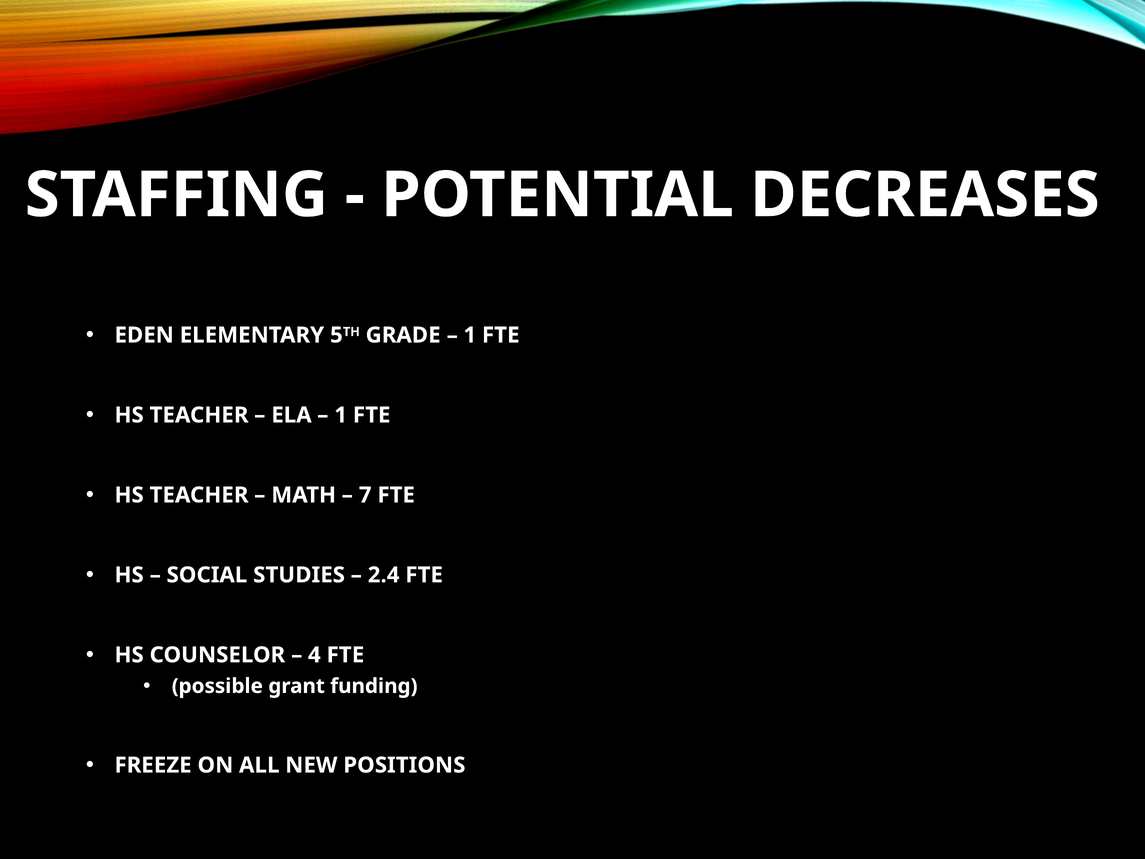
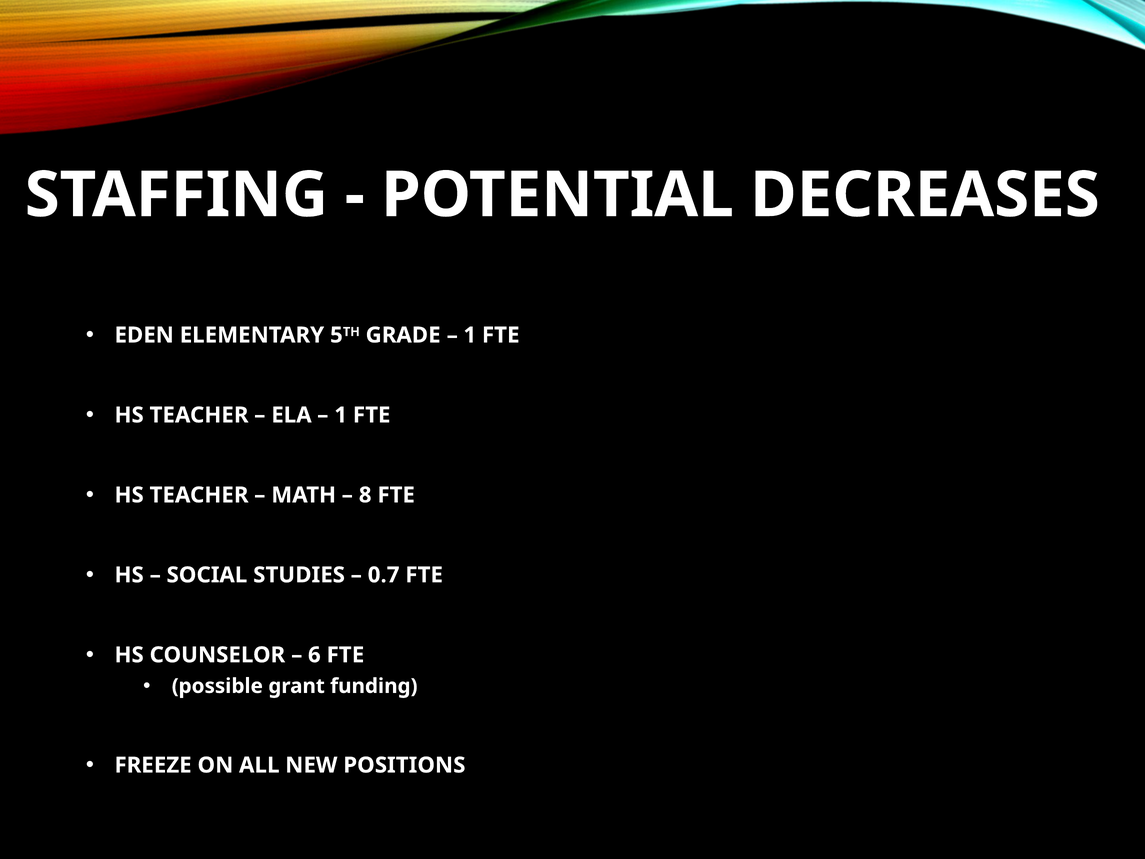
7: 7 -> 8
2.4: 2.4 -> 0.7
4: 4 -> 6
